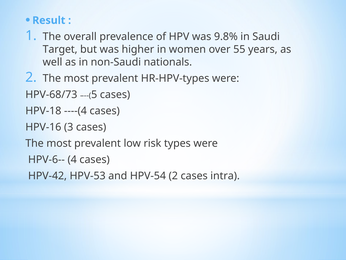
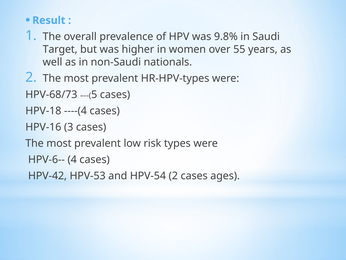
intra: intra -> ages
